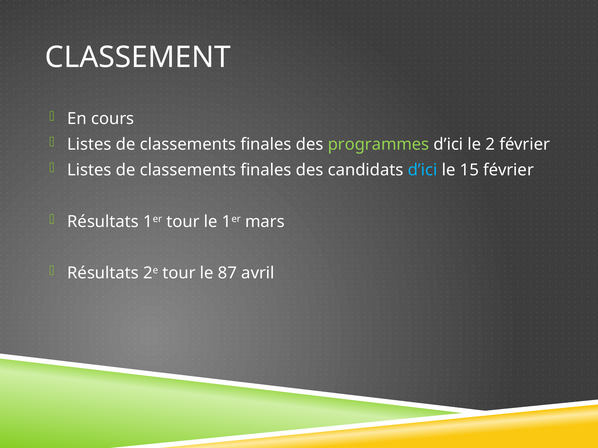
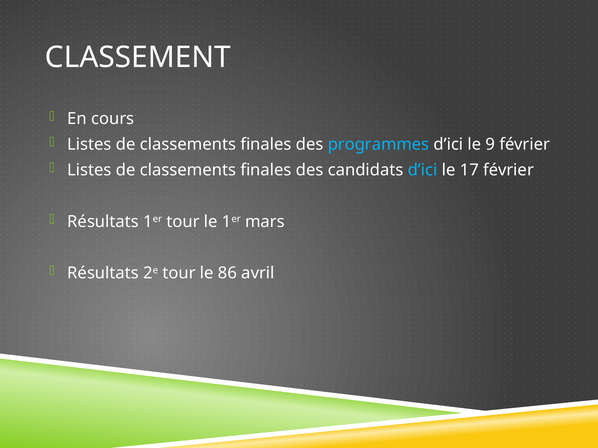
programmes colour: light green -> light blue
2: 2 -> 9
15: 15 -> 17
87: 87 -> 86
